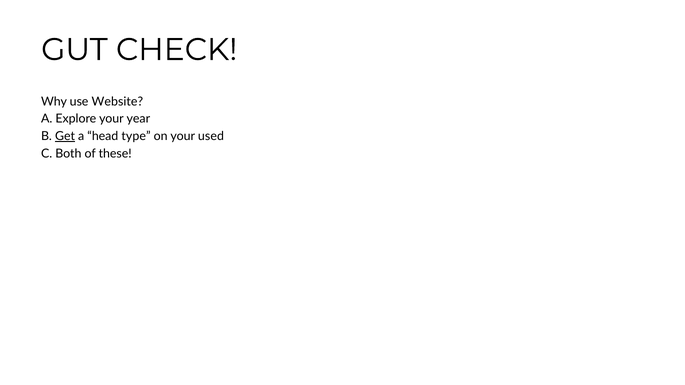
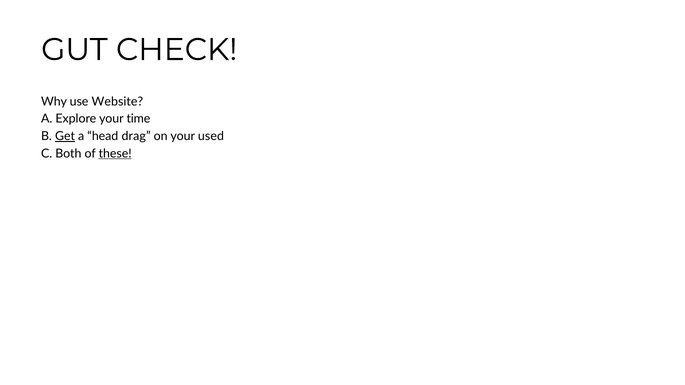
year: year -> time
type: type -> drag
these underline: none -> present
